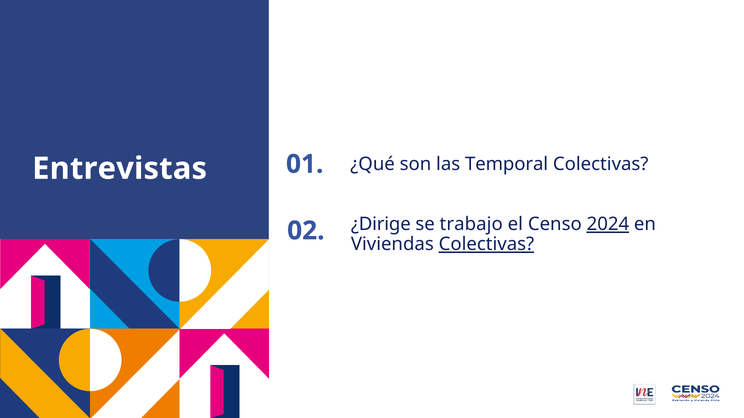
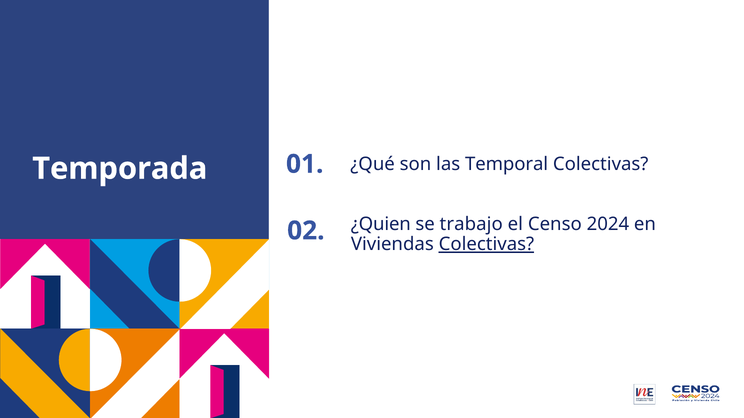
Entrevistas: Entrevistas -> Temporada
¿Dirige: ¿Dirige -> ¿Quien
2024 underline: present -> none
